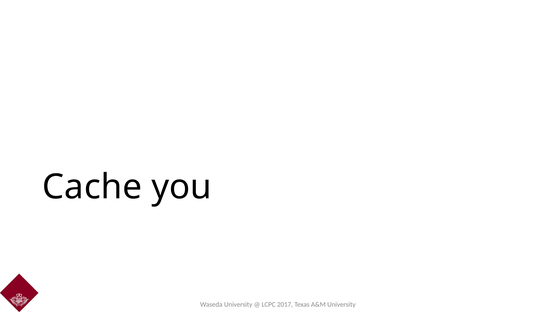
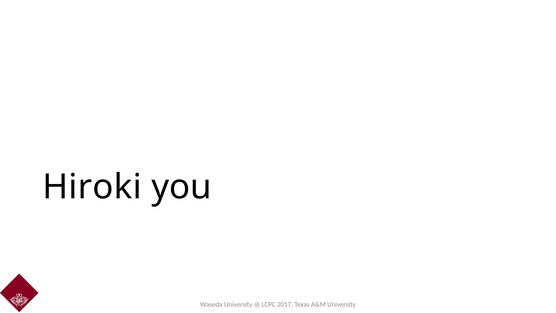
Cache: Cache -> Hiroki
